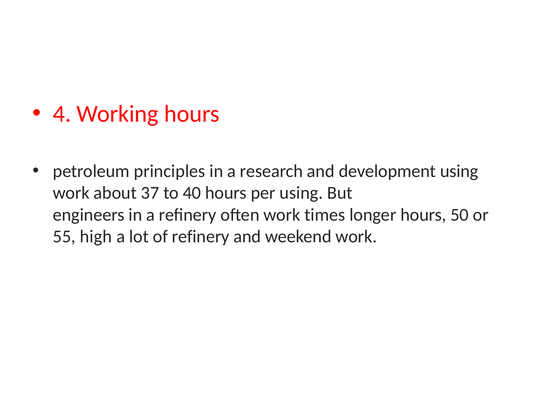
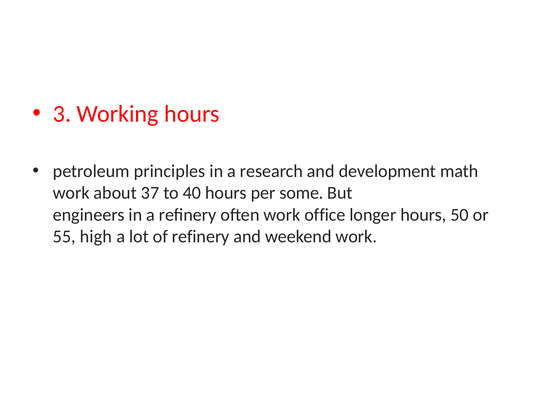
4: 4 -> 3
development using: using -> math
per using: using -> some
times: times -> office
